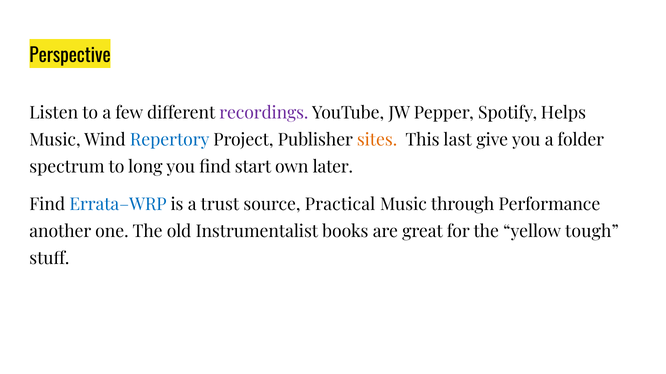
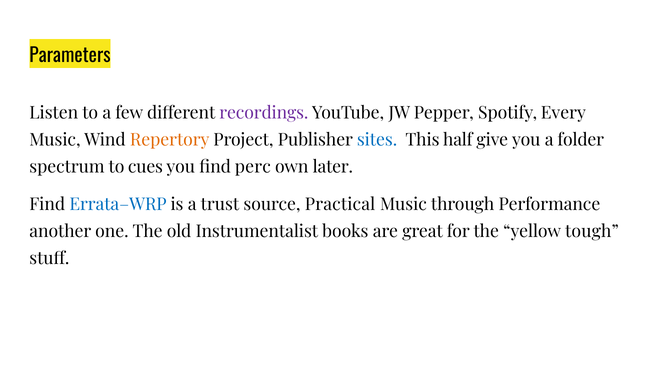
Perspective: Perspective -> Parameters
Helps: Helps -> Every
Repertory colour: blue -> orange
sites colour: orange -> blue
last: last -> half
long: long -> cues
start: start -> perc
